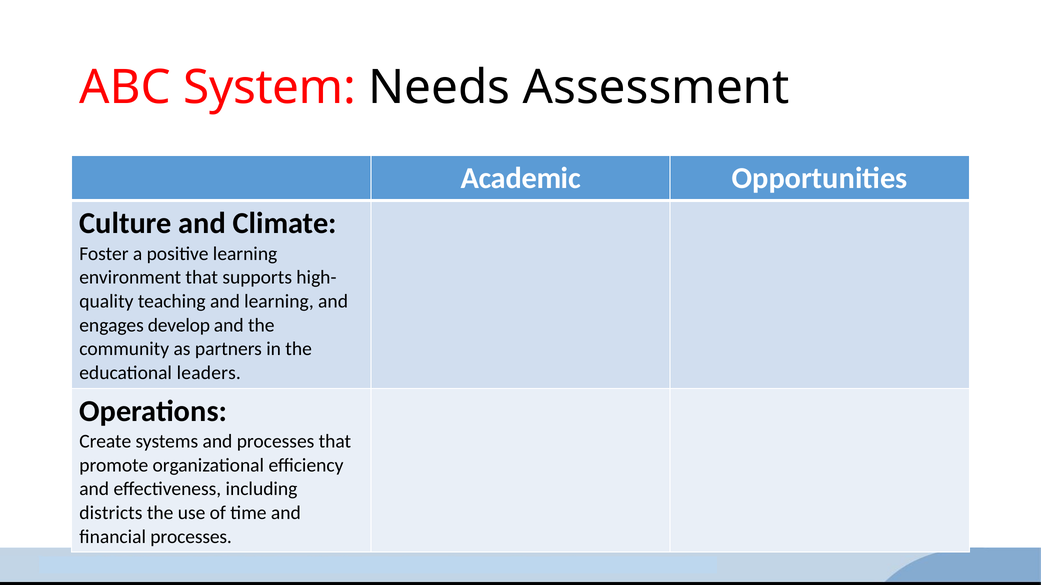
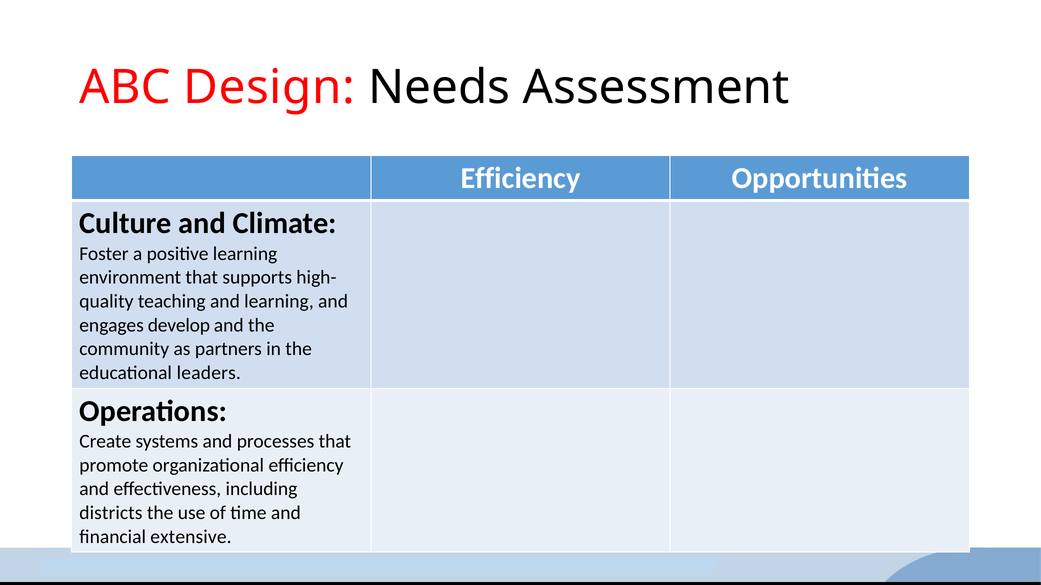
System: System -> Design
Academic at (521, 179): Academic -> Efficiency
financial processes: processes -> extensive
